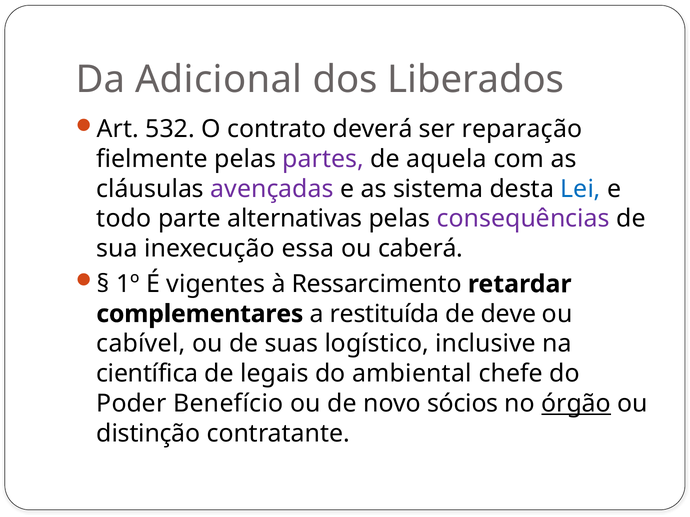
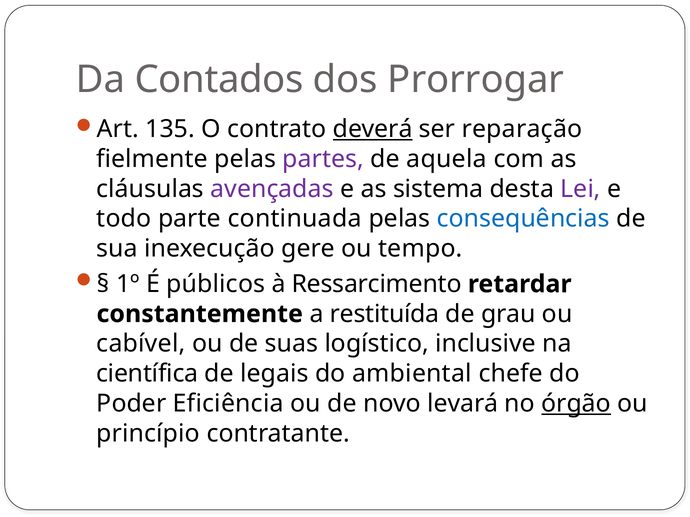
Adicional: Adicional -> Contados
Liberados: Liberados -> Prorrogar
532: 532 -> 135
deverá underline: none -> present
Lei colour: blue -> purple
alternativas: alternativas -> continuada
consequências colour: purple -> blue
essa: essa -> gere
caberá: caberá -> tempo
vigentes: vigentes -> públicos
complementares: complementares -> constantemente
deve: deve -> grau
Benefício: Benefício -> Eficiência
sócios: sócios -> levará
distinção: distinção -> princípio
